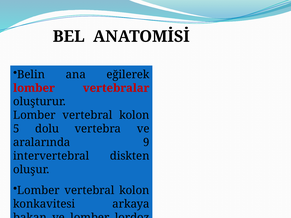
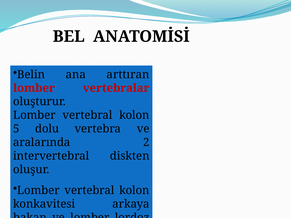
eğilerek: eğilerek -> arttıran
9: 9 -> 2
